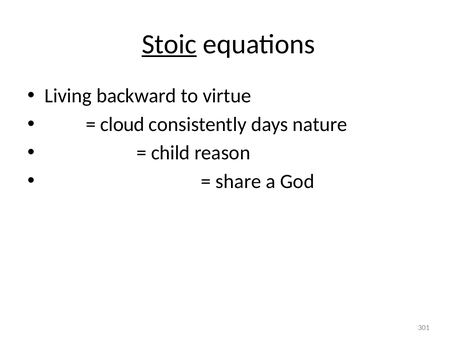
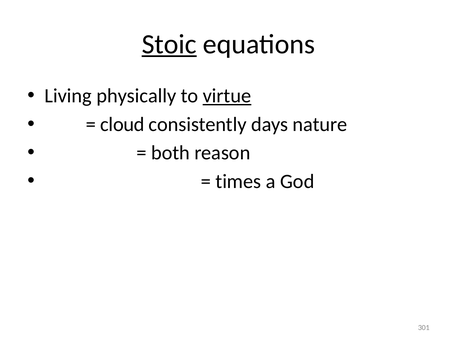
backward: backward -> physically
virtue underline: none -> present
child: child -> both
share: share -> times
